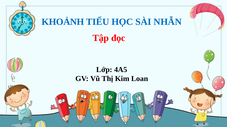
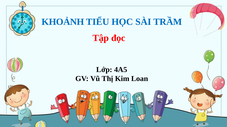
NHẪN: NHẪN -> TRẦM
